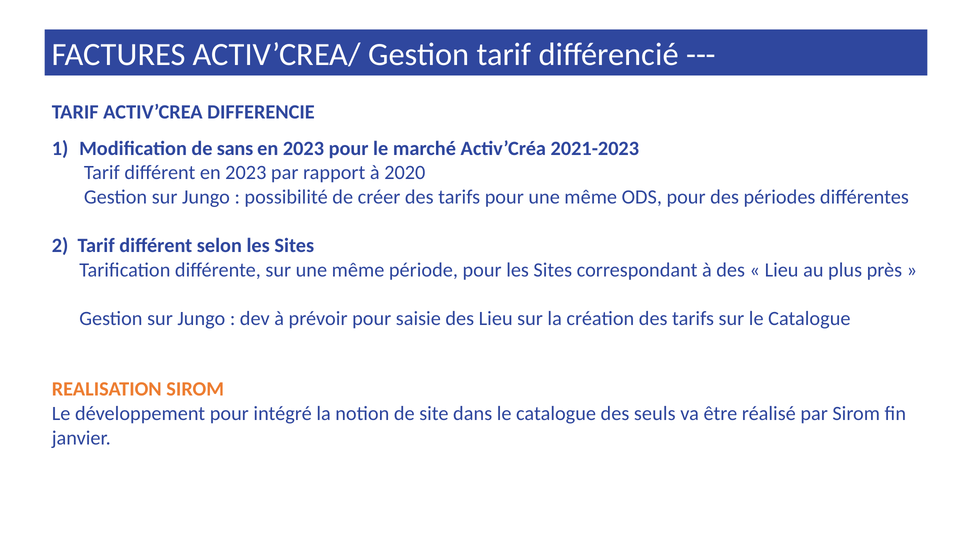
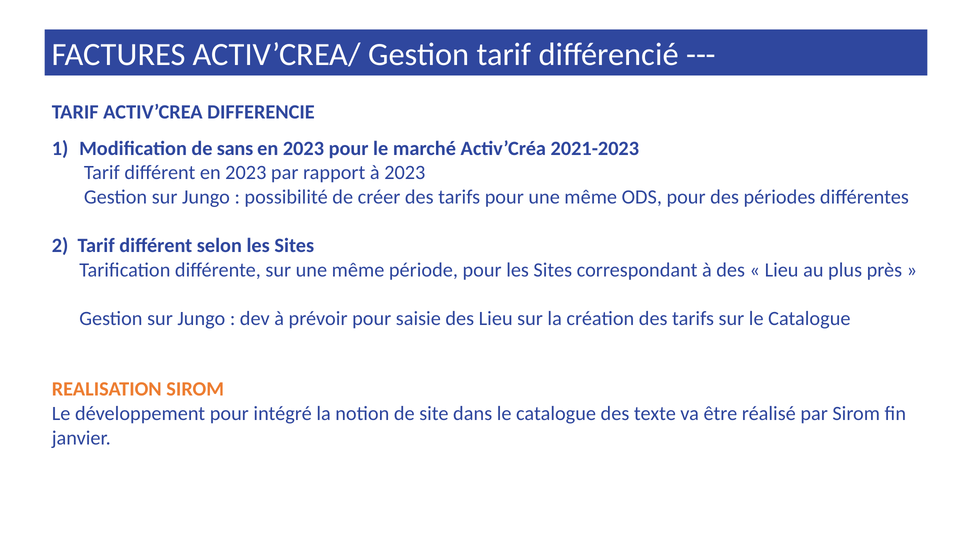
à 2020: 2020 -> 2023
seuls: seuls -> texte
